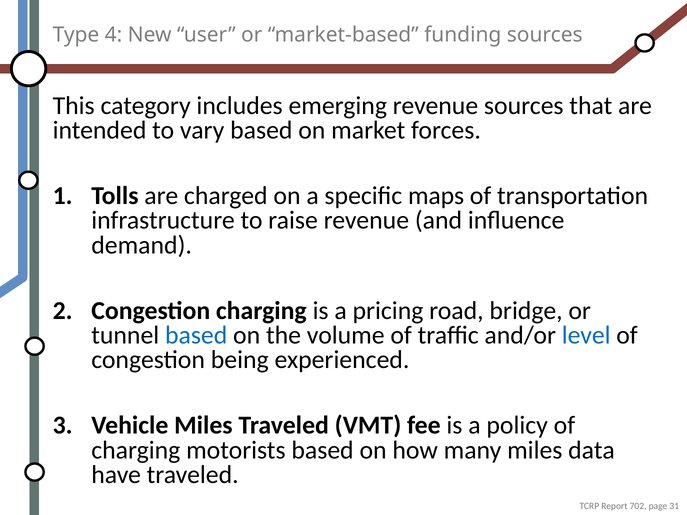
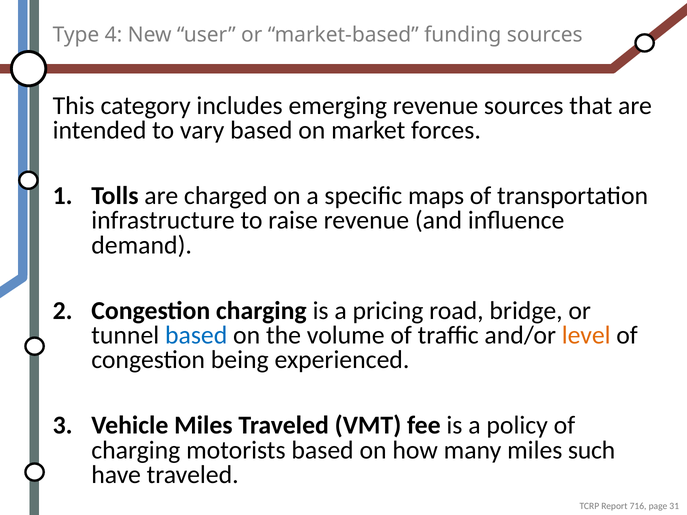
level colour: blue -> orange
data: data -> such
702: 702 -> 716
